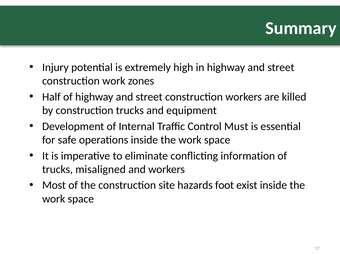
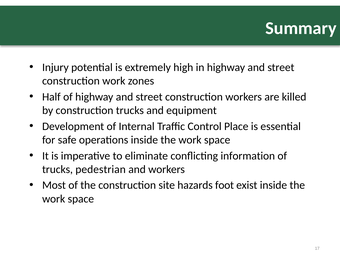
Must: Must -> Place
misaligned: misaligned -> pedestrian
